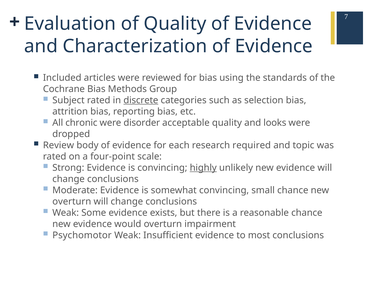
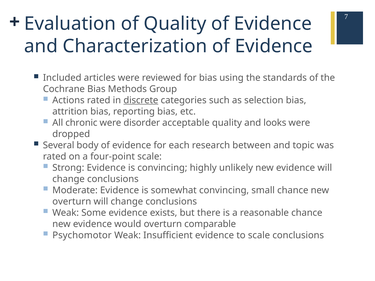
Subject: Subject -> Actions
Review: Review -> Several
required: required -> between
highly underline: present -> none
impairment: impairment -> comparable
to most: most -> scale
